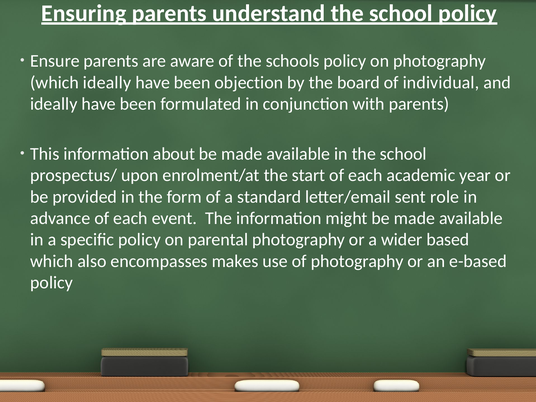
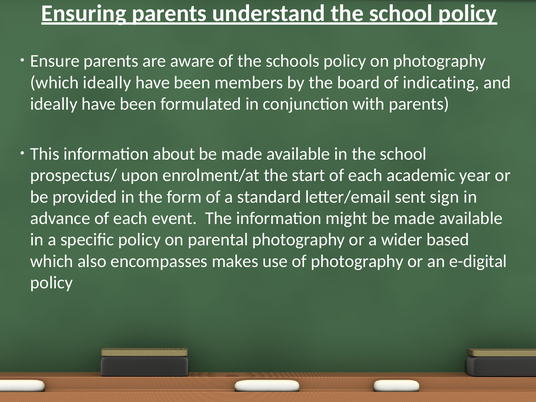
objection: objection -> members
individual: individual -> indicating
role: role -> sign
e-based: e-based -> e-digital
